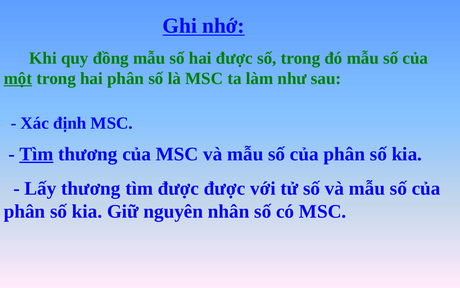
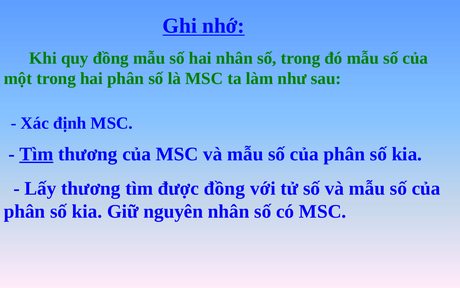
hai được: được -> nhân
một underline: present -> none
được được: được -> đồng
